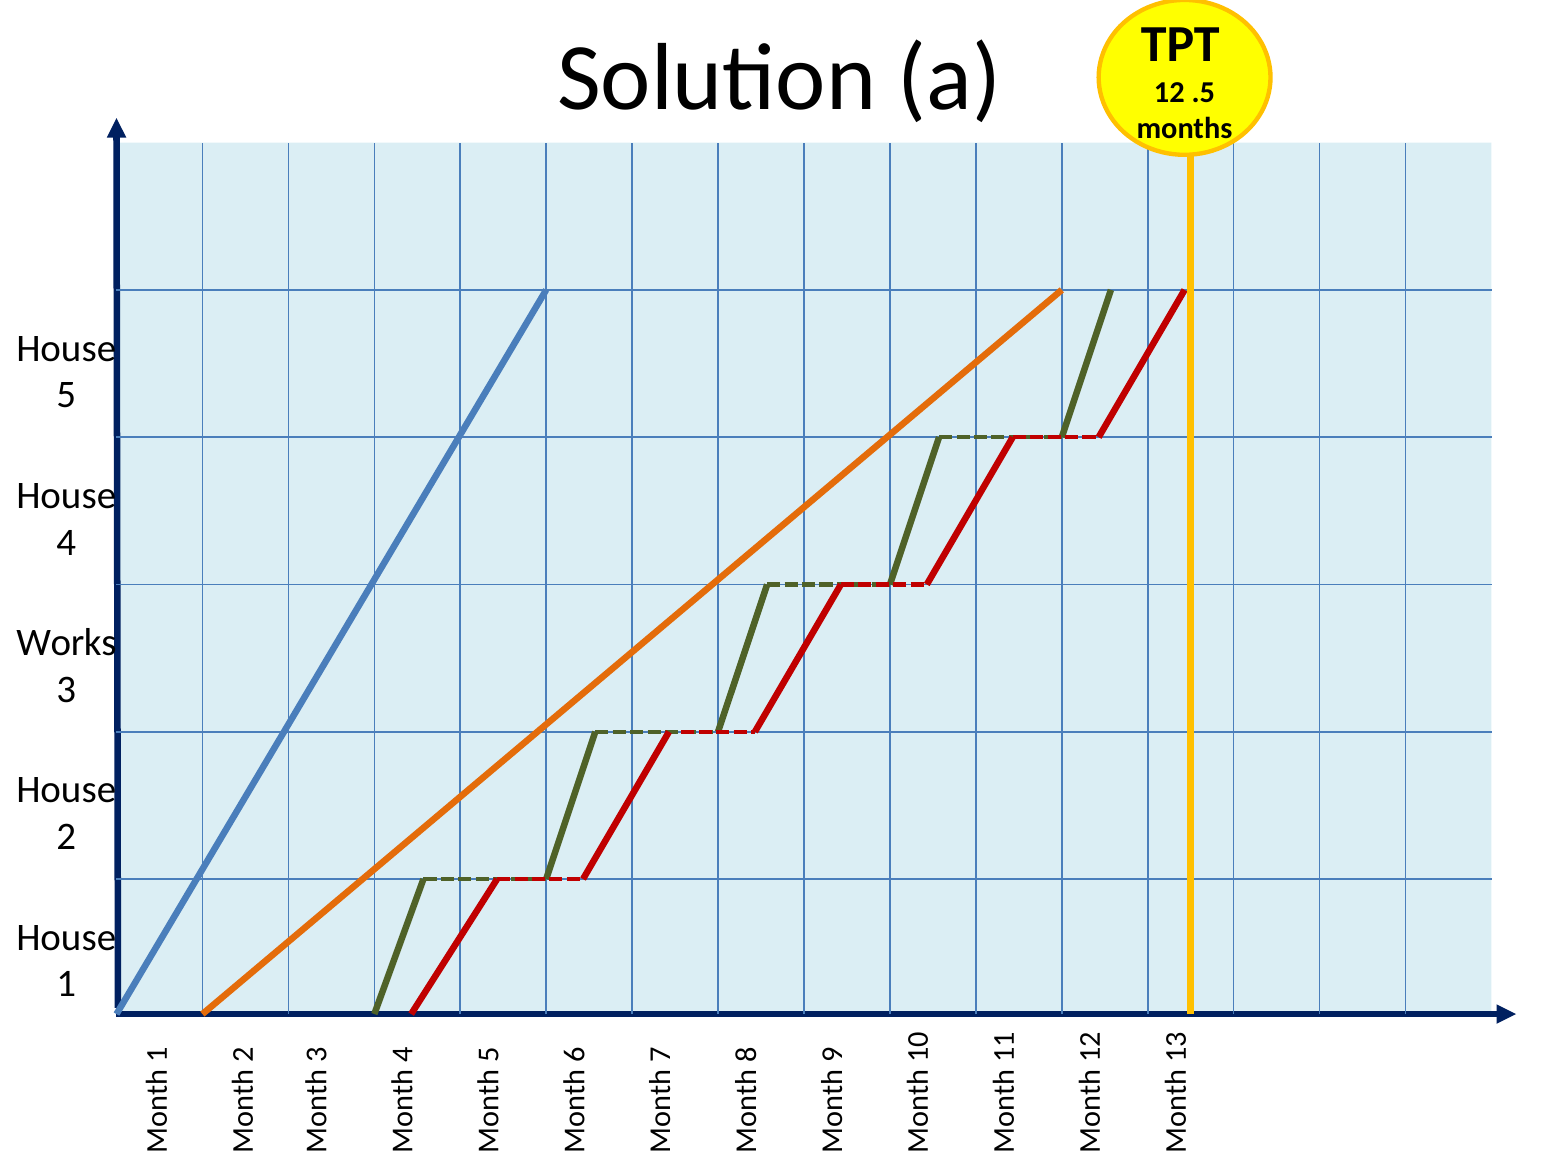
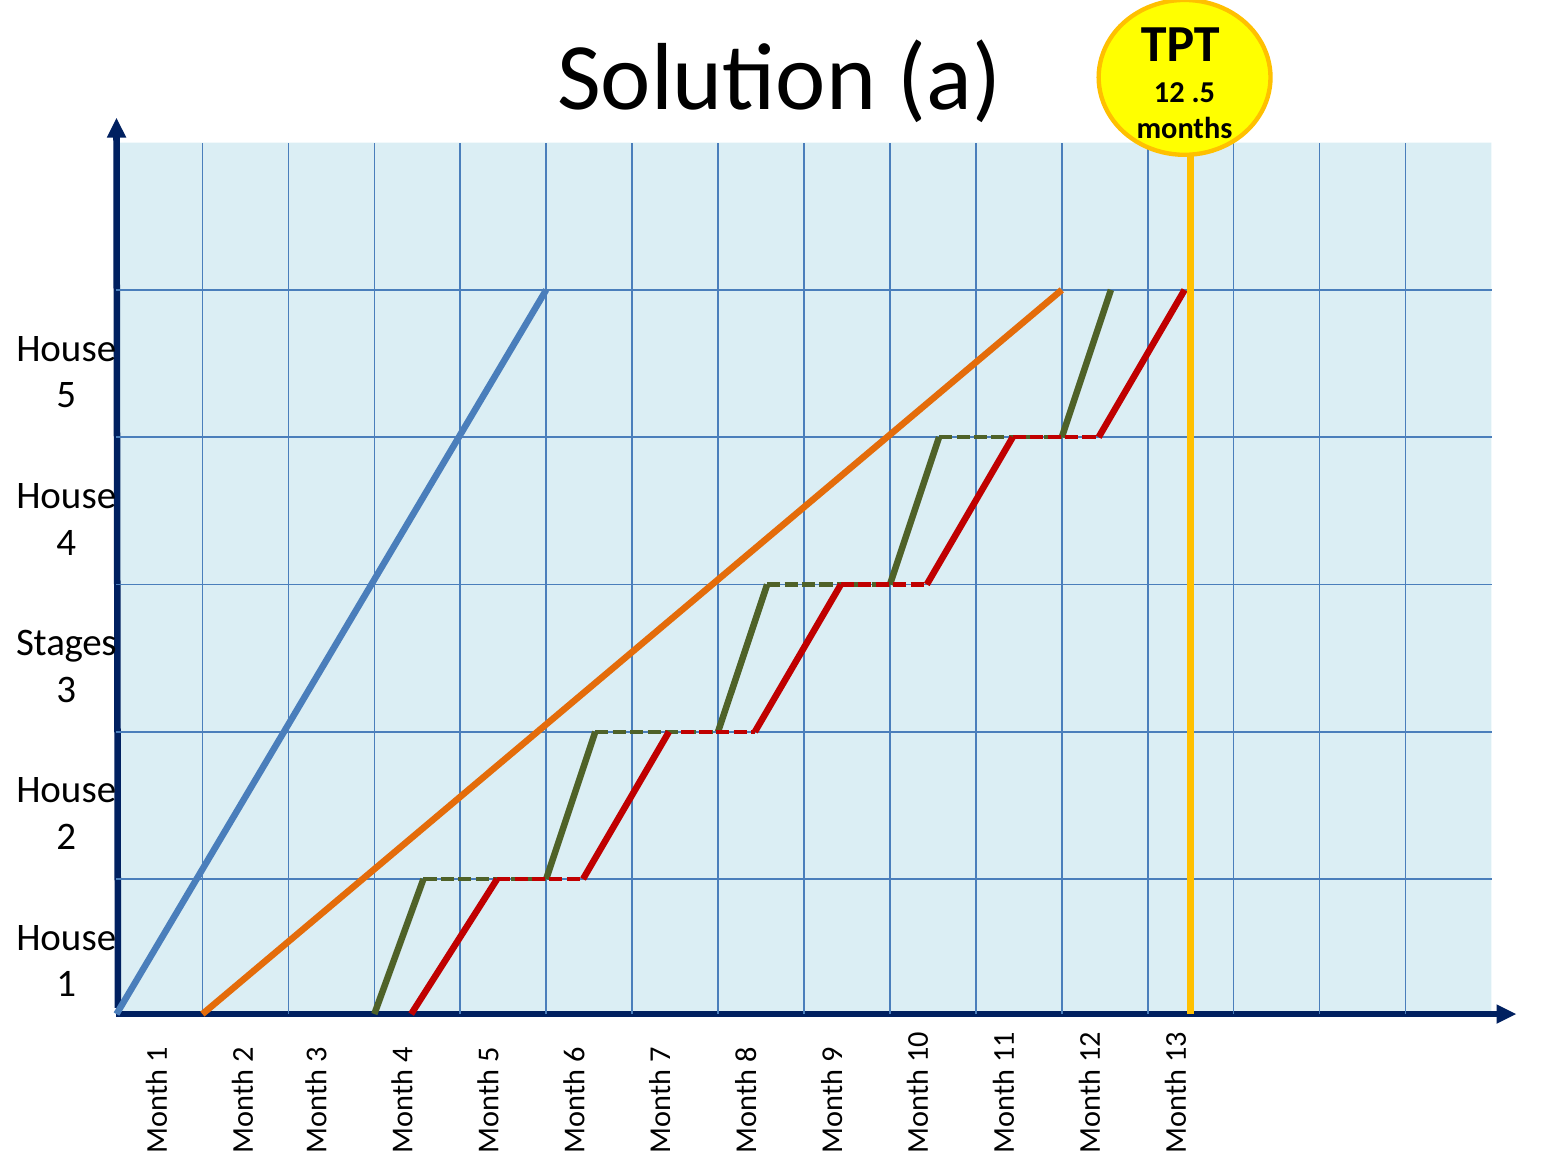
Works: Works -> Stages
